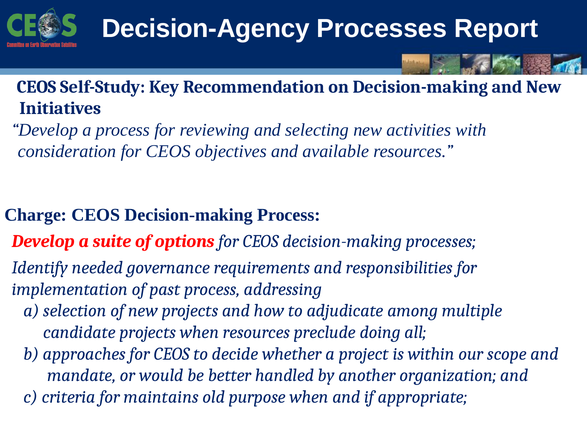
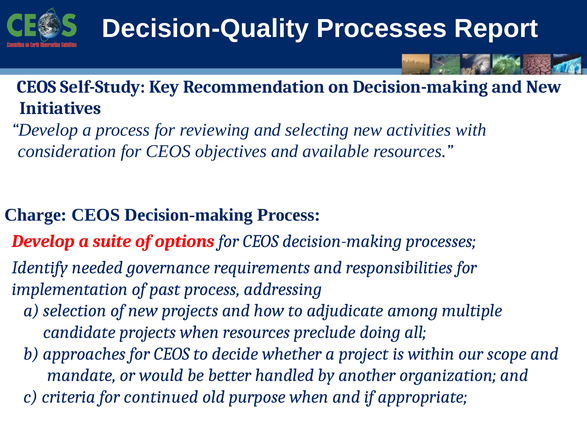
Decision-Agency: Decision-Agency -> Decision-Quality
maintains: maintains -> continued
